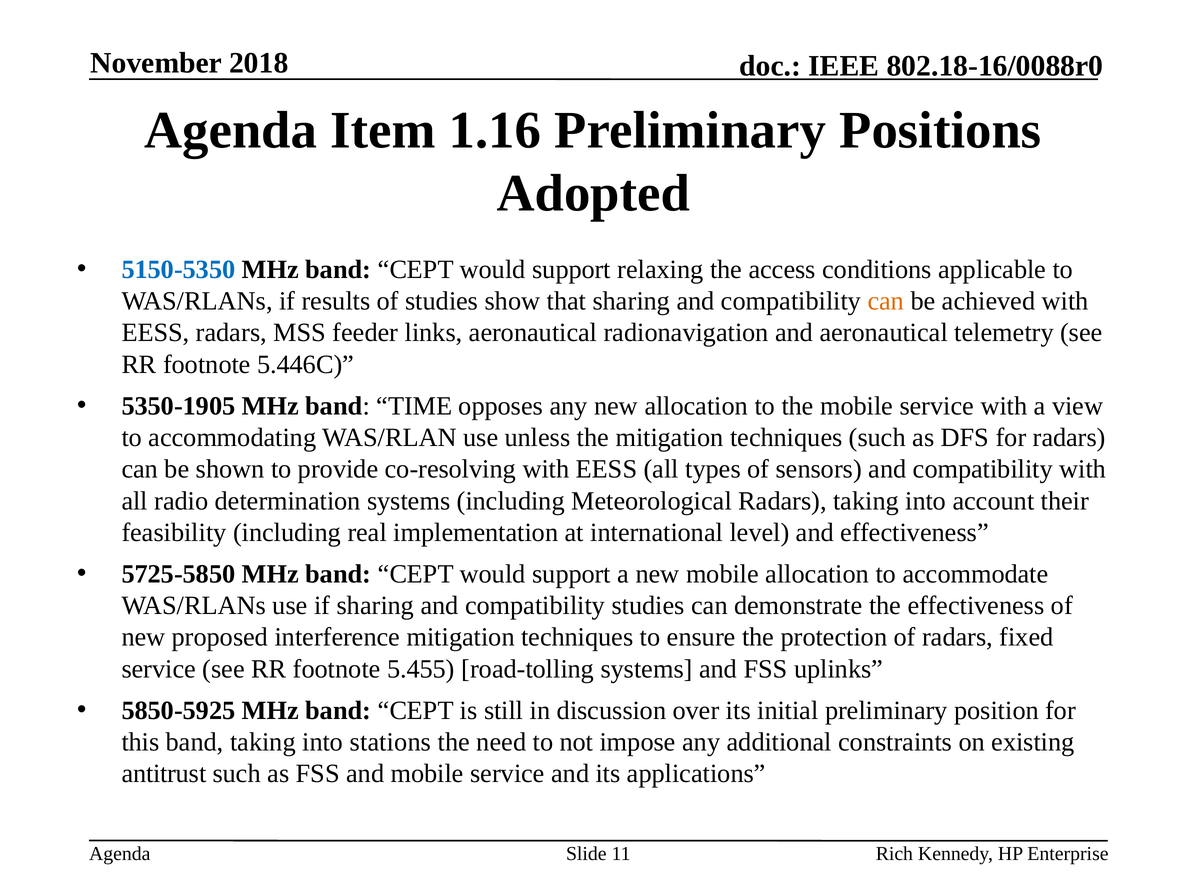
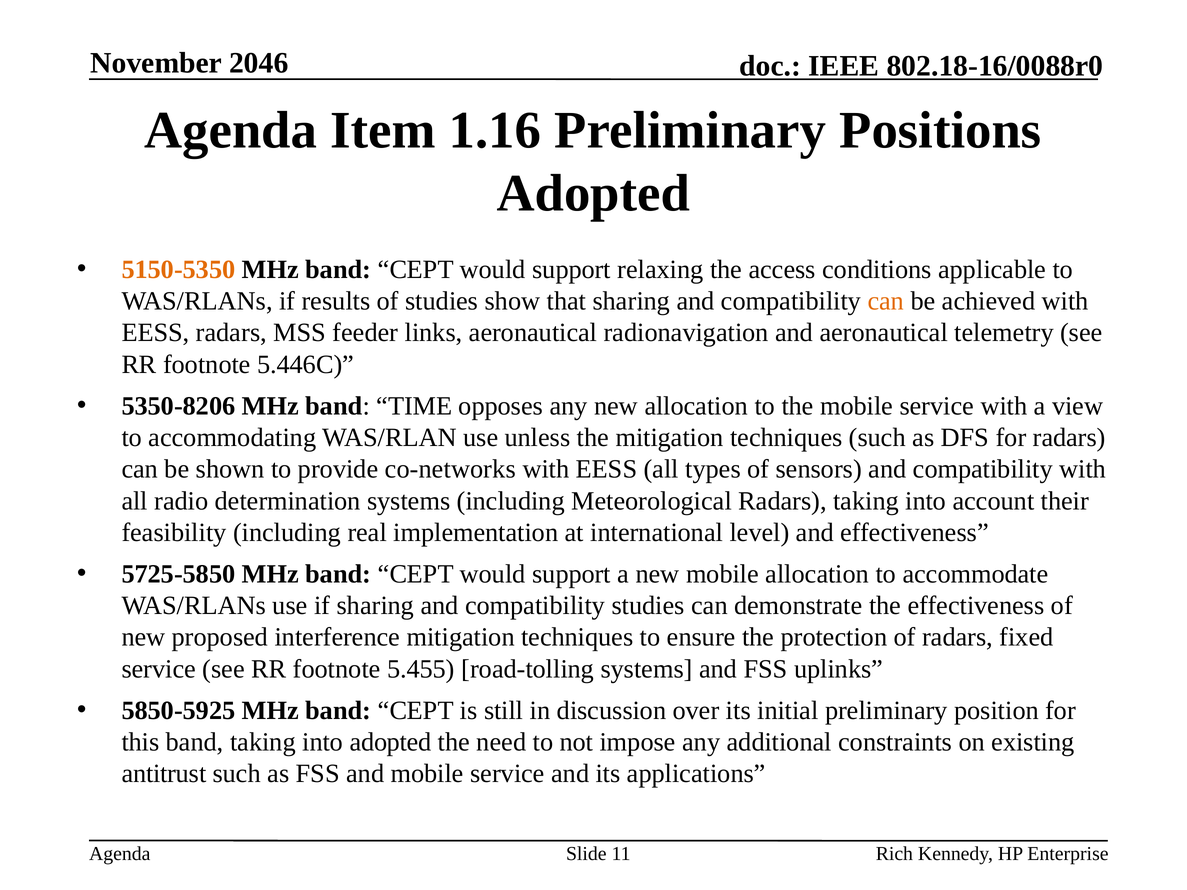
2018: 2018 -> 2046
5150-5350 colour: blue -> orange
5350-1905: 5350-1905 -> 5350-8206
co-resolving: co-resolving -> co-networks
into stations: stations -> adopted
